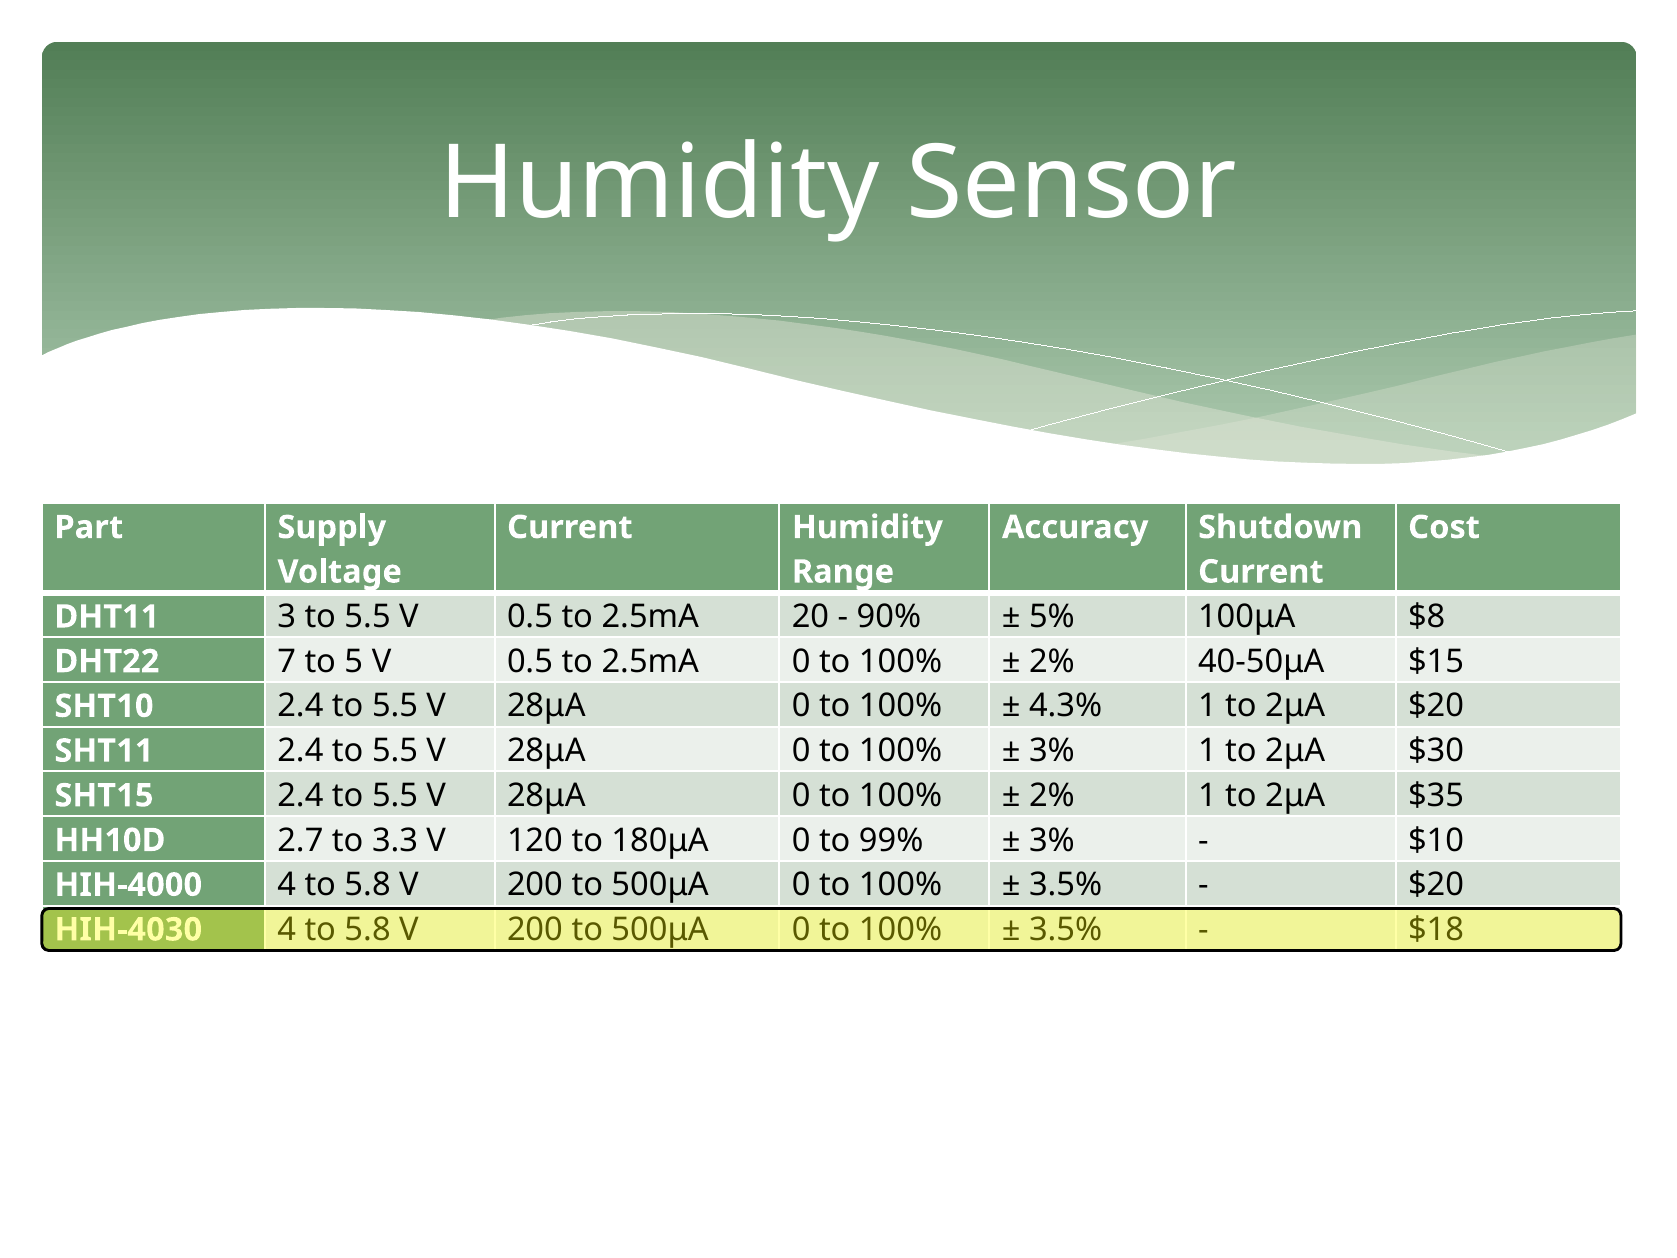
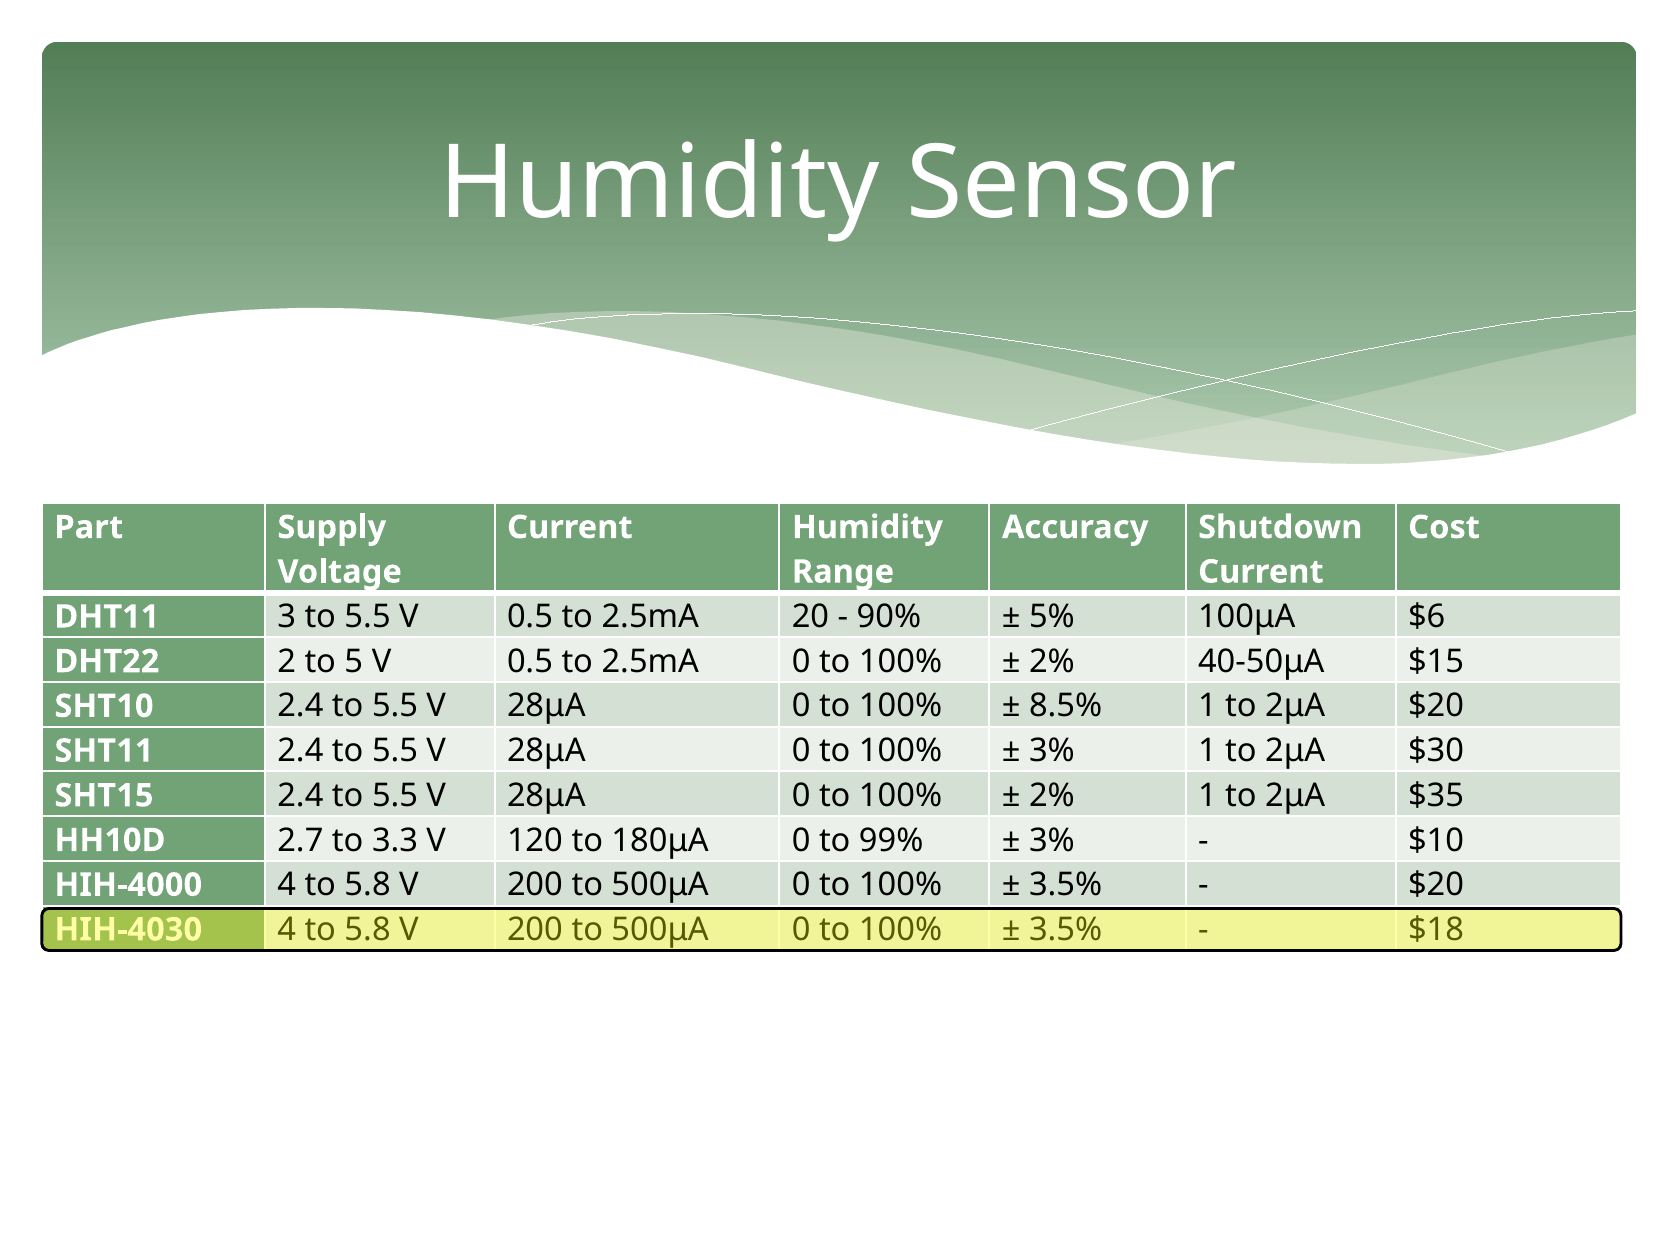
$8: $8 -> $6
7: 7 -> 2
4.3%: 4.3% -> 8.5%
